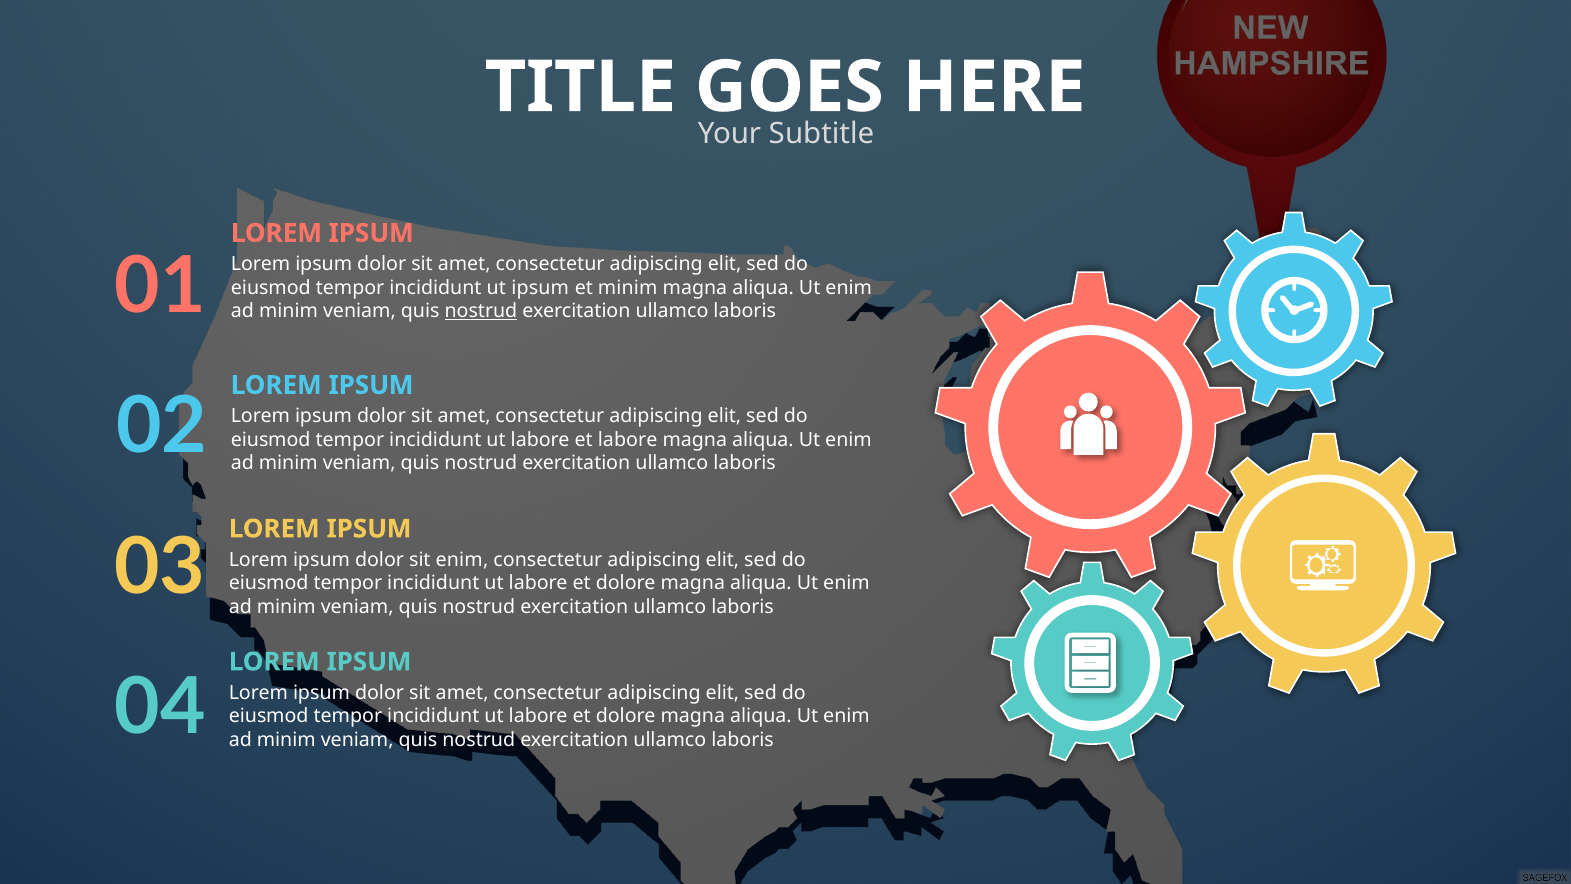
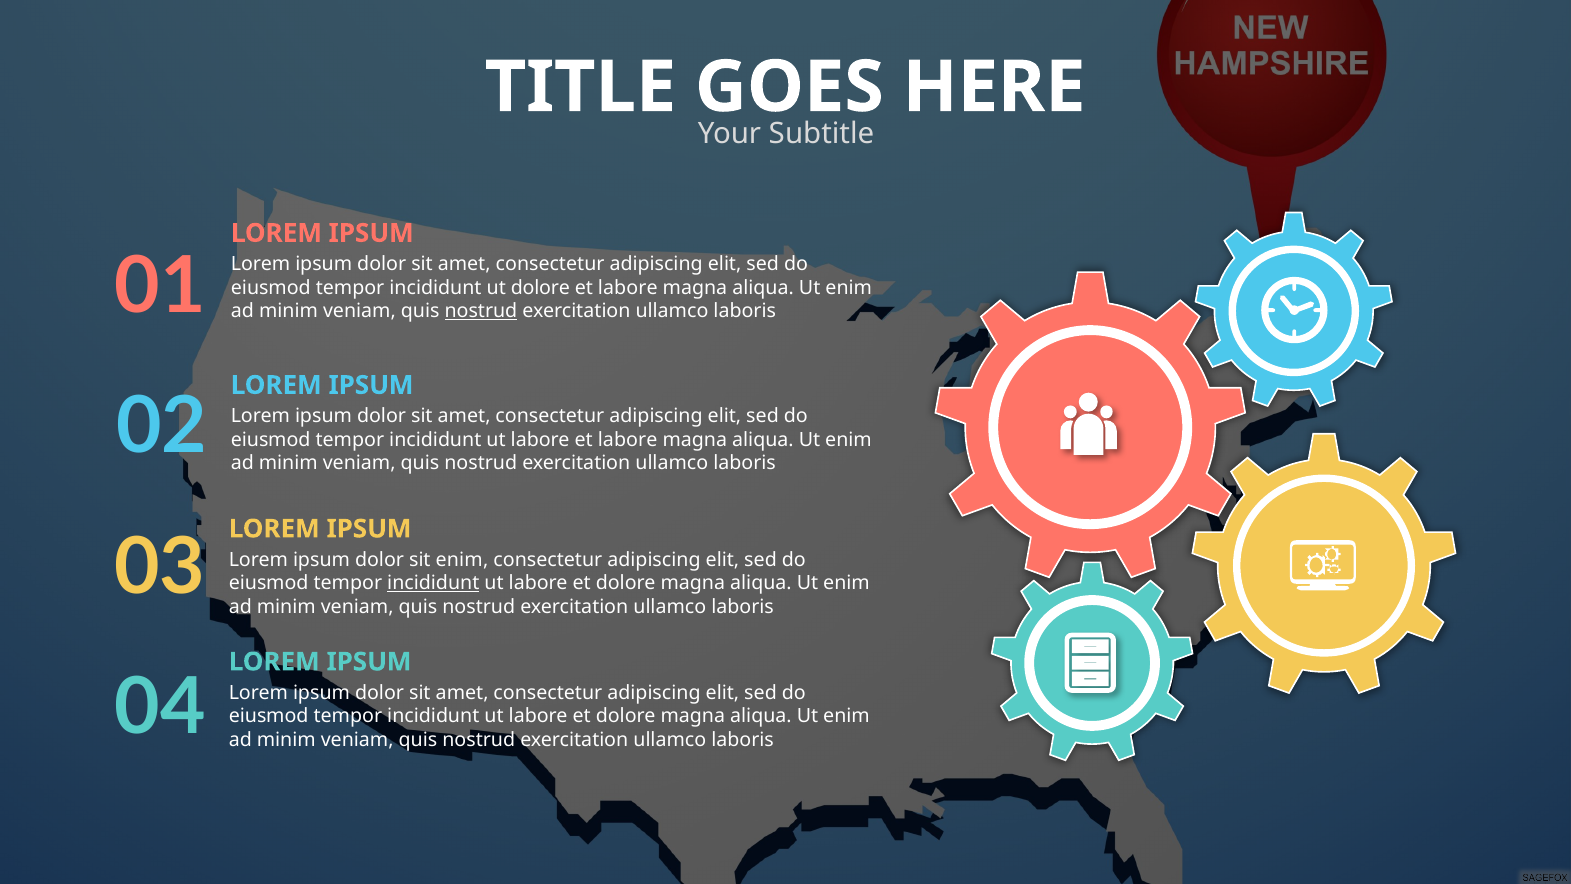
ut ipsum: ipsum -> dolore
minim at (628, 288): minim -> labore
incididunt at (433, 583) underline: none -> present
